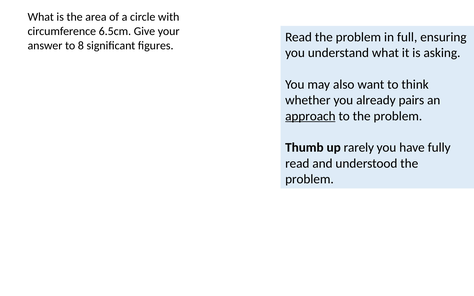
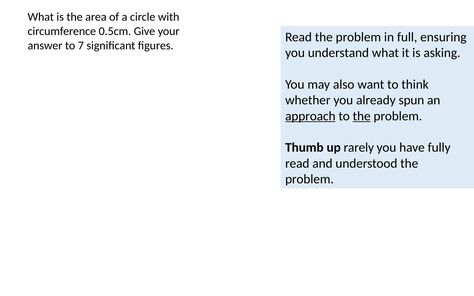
6.5cm: 6.5cm -> 0.5cm
8: 8 -> 7
pairs: pairs -> spun
the at (362, 116) underline: none -> present
